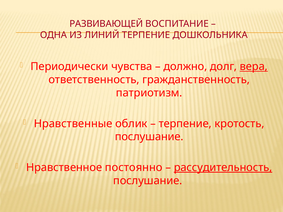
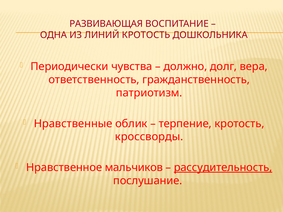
РАЗВИВАЮЩЕЙ: РАЗВИВАЮЩЕЙ -> РАЗВИВАЮЩАЯ
ЛИНИЙ ТЕРПЕНИЕ: ТЕРПЕНИЕ -> КРОТОСТЬ
вера underline: present -> none
послушание at (149, 137): послушание -> кроссворды
постоянно: постоянно -> мальчиков
